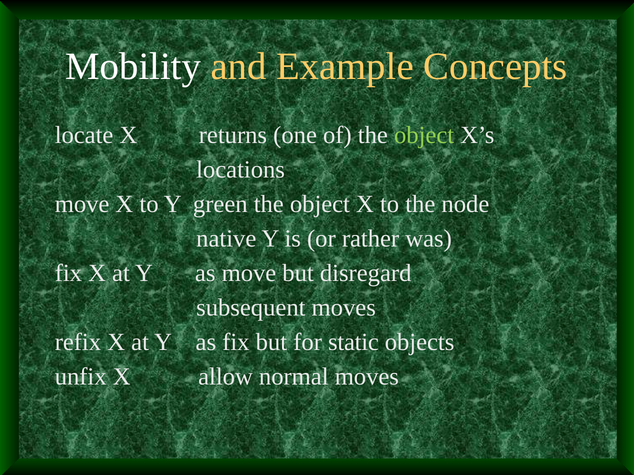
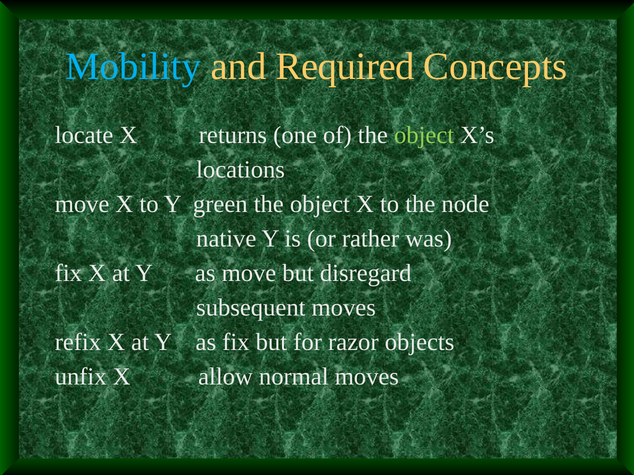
Mobility colour: white -> light blue
Example: Example -> Required
static: static -> razor
